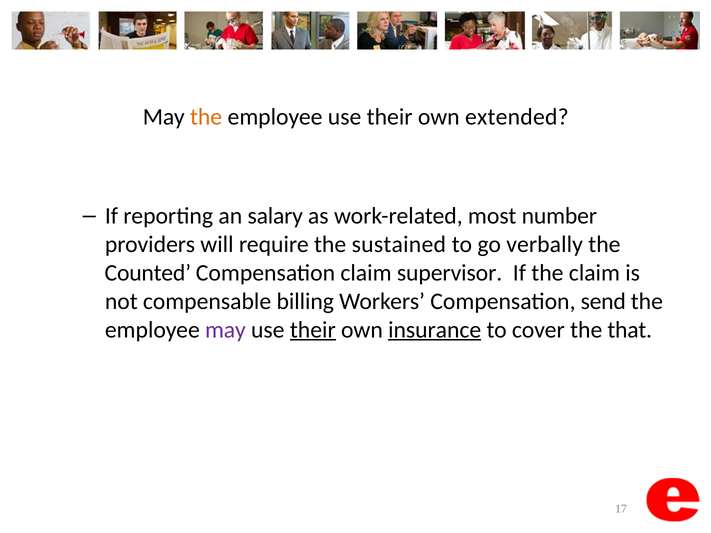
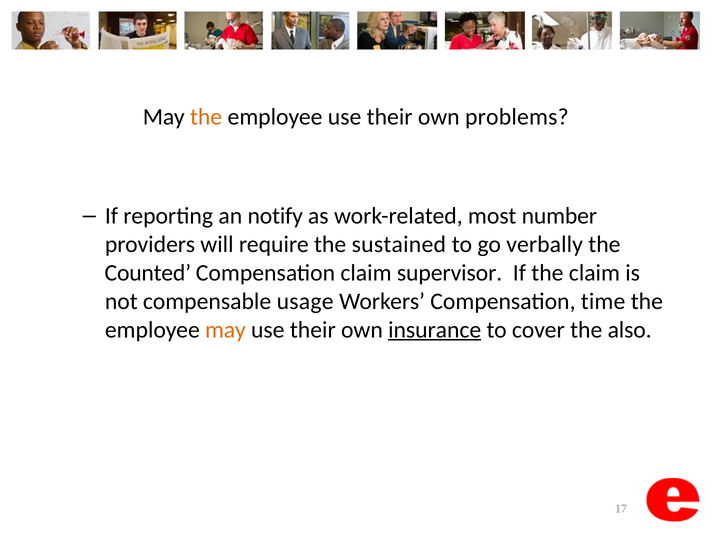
extended: extended -> problems
salary: salary -> notify
billing: billing -> usage
send: send -> time
may at (225, 330) colour: purple -> orange
their at (313, 330) underline: present -> none
that: that -> also
